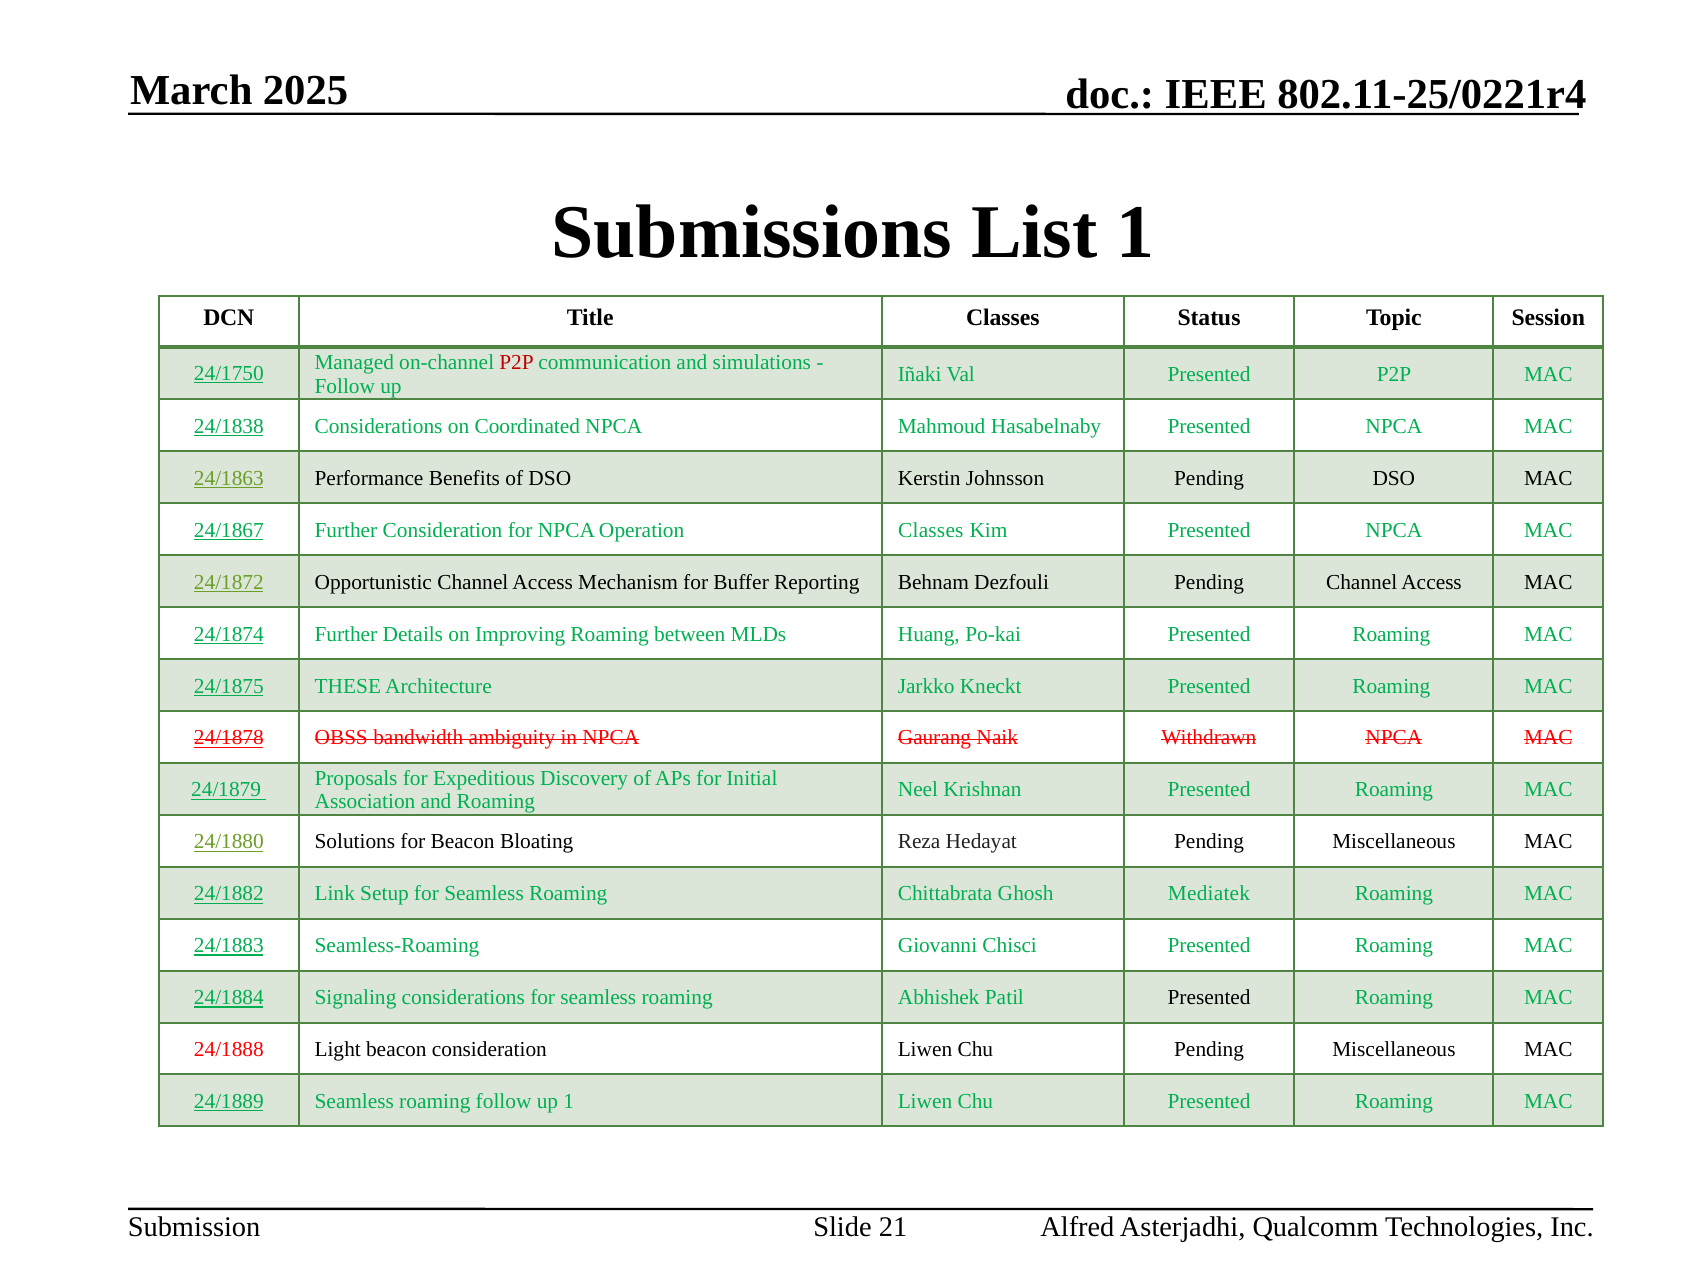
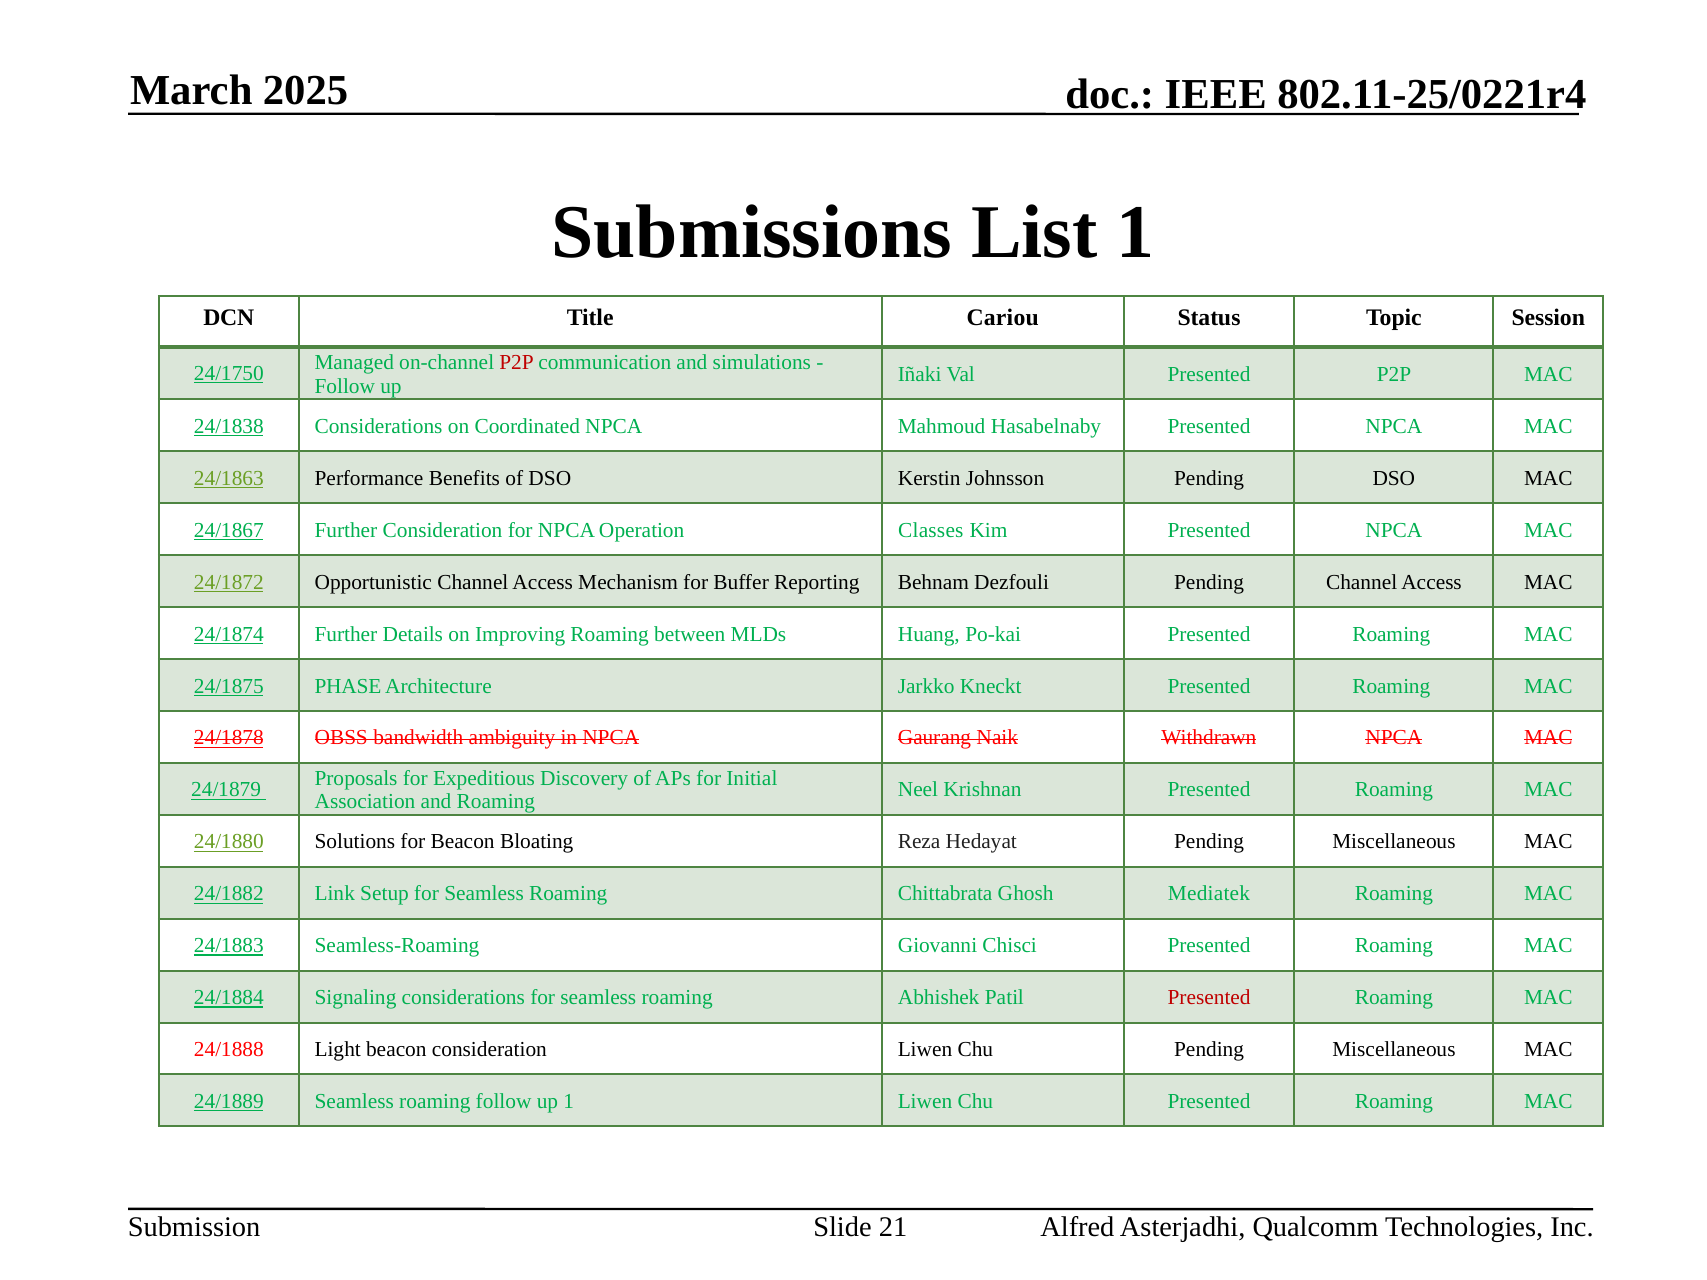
Title Classes: Classes -> Cariou
THESE: THESE -> PHASE
Presented at (1209, 998) colour: black -> red
